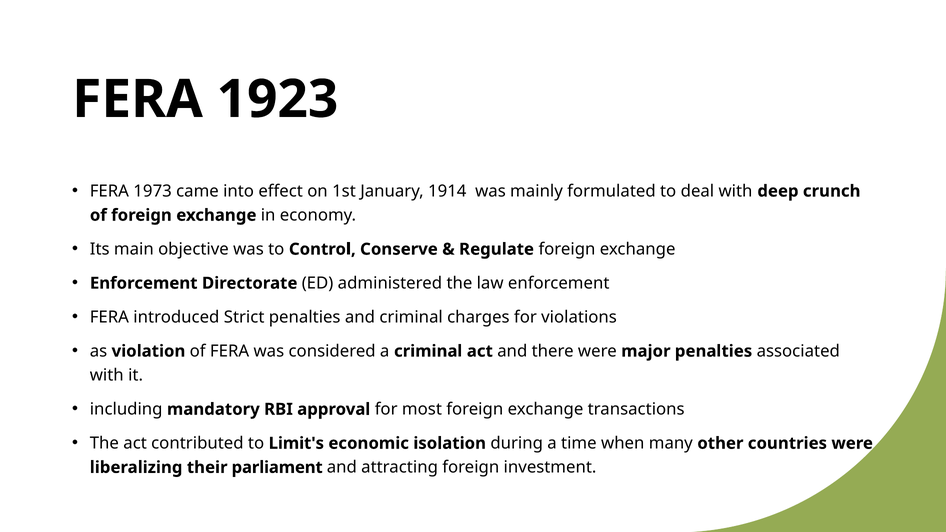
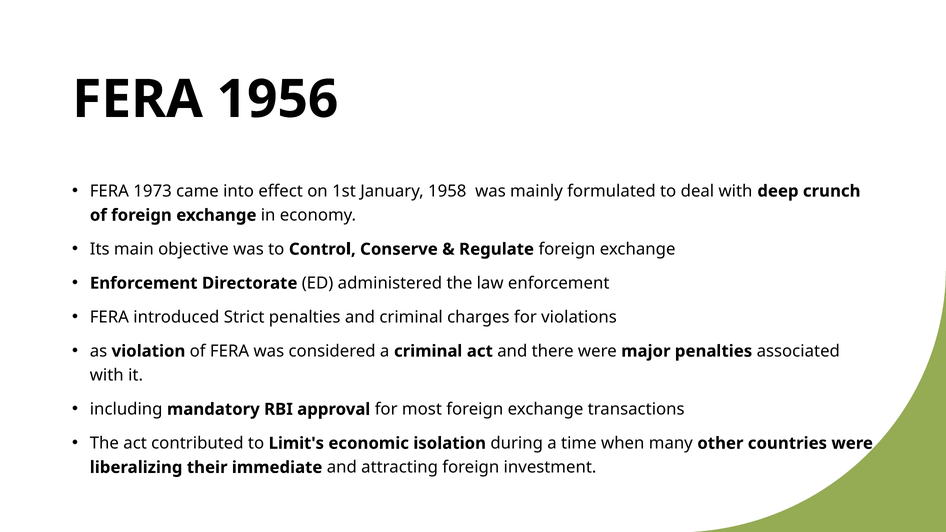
1923: 1923 -> 1956
1914: 1914 -> 1958
parliament: parliament -> immediate
